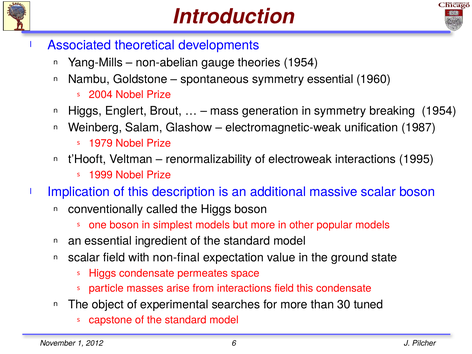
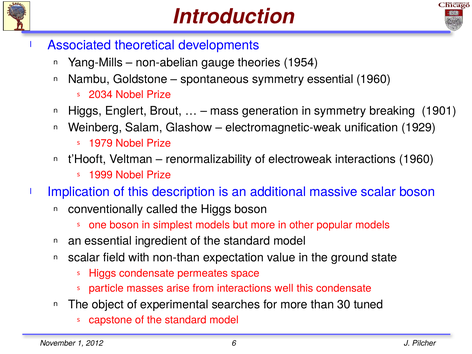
2004: 2004 -> 2034
breaking 1954: 1954 -> 1901
1987: 1987 -> 1929
interactions 1995: 1995 -> 1960
non-final: non-final -> non-than
interactions field: field -> well
